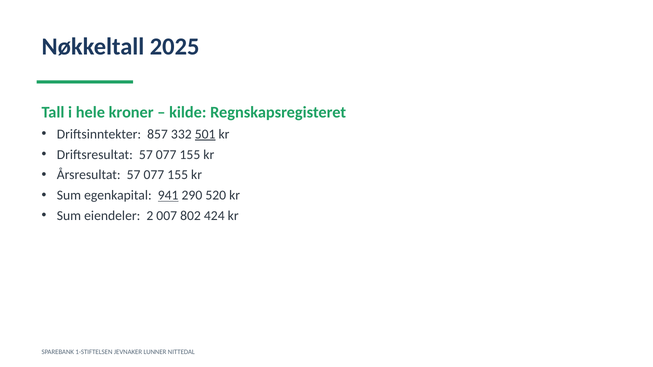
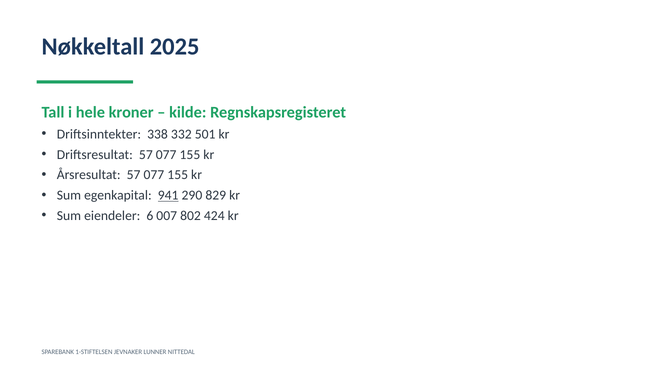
857: 857 -> 338
501 underline: present -> none
520: 520 -> 829
2: 2 -> 6
